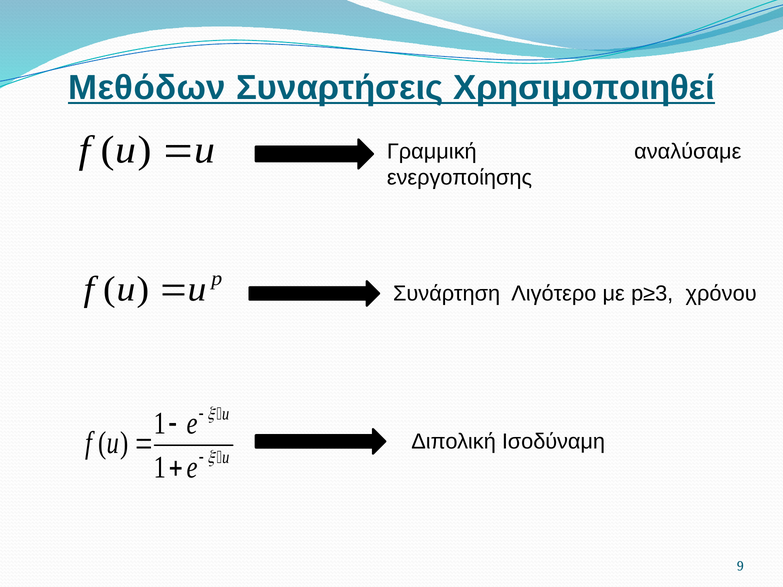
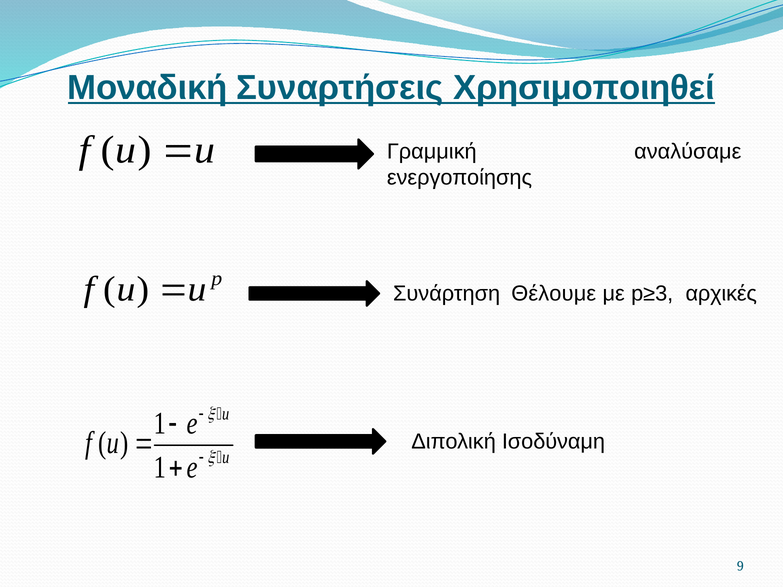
Μεθόδων: Μεθόδων -> Μοναδική
Λιγότερο: Λιγότερο -> Θέλουμε
χρόνου: χρόνου -> αρχικές
